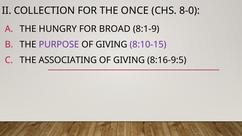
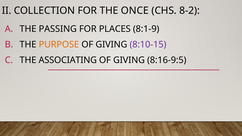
8-0: 8-0 -> 8-2
HUNGRY: HUNGRY -> PASSING
BROAD: BROAD -> PLACES
PURPOSE colour: purple -> orange
